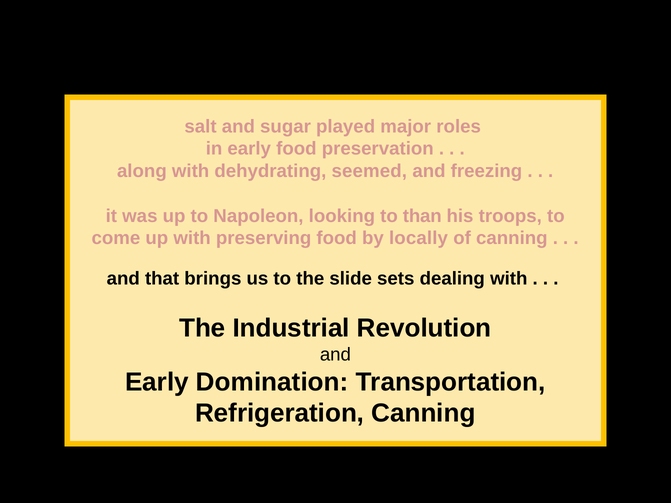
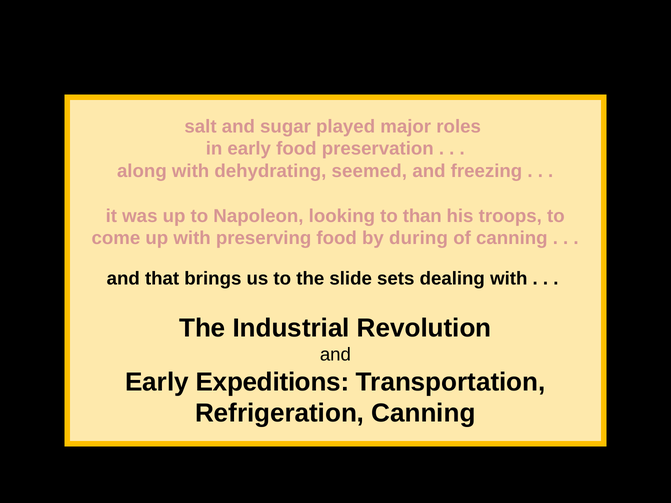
locally: locally -> during
Domination: Domination -> Expeditions
